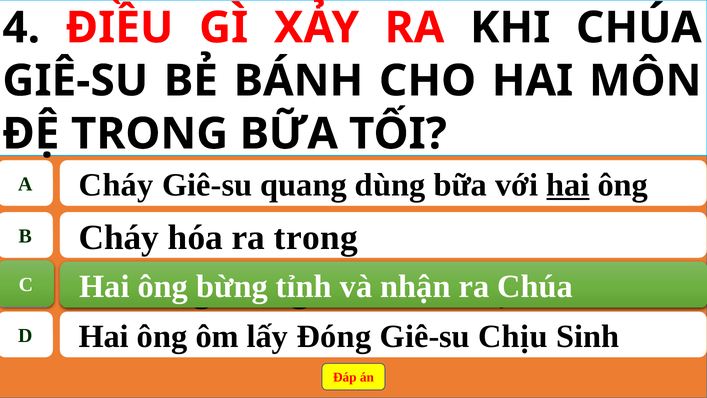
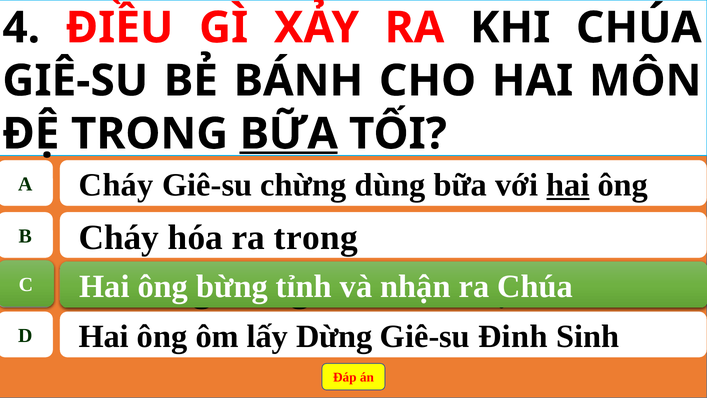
BỮA at (289, 134) underline: none -> present
quang: quang -> chừng
Đóng: Đóng -> Dừng
Chịu: Chịu -> Đinh
